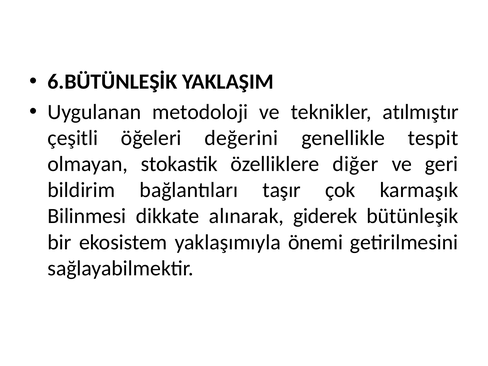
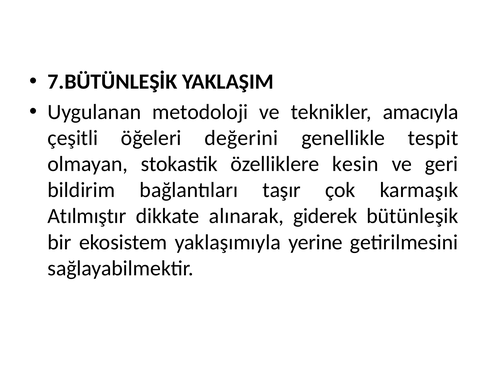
6.BÜTÜNLEŞİK: 6.BÜTÜNLEŞİK -> 7.BÜTÜNLEŞİK
atılmıştır: atılmıştır -> amacıyla
diğer: diğer -> kesin
Bilinmesi: Bilinmesi -> Atılmıştır
önemi: önemi -> yerine
